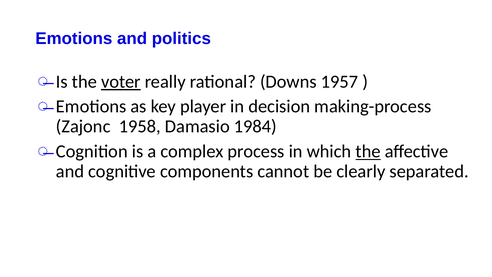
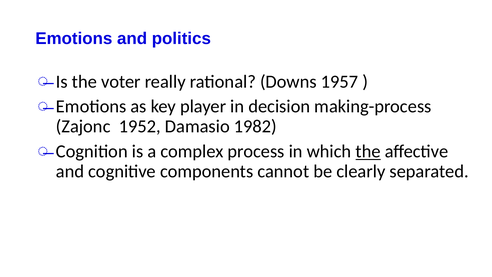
voter underline: present -> none
1958: 1958 -> 1952
1984: 1984 -> 1982
